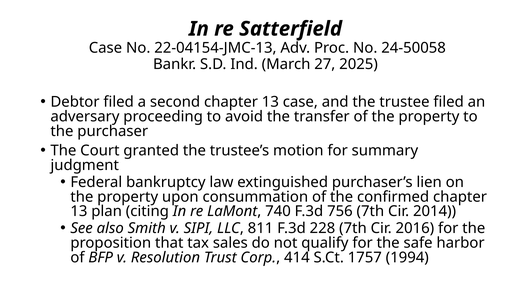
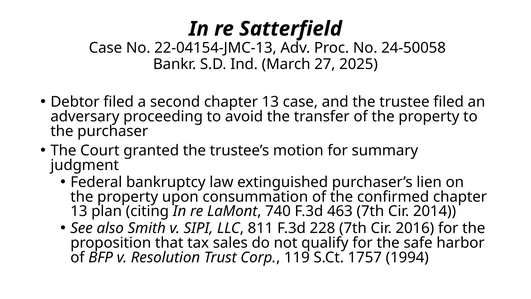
756: 756 -> 463
414: 414 -> 119
